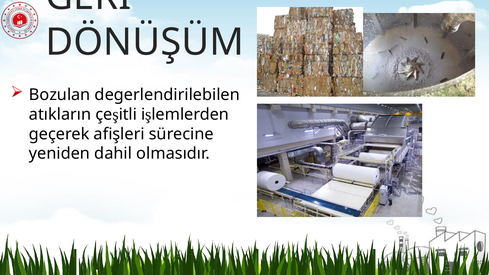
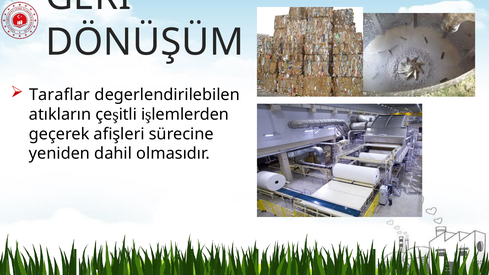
Bozulan: Bozulan -> Taraflar
